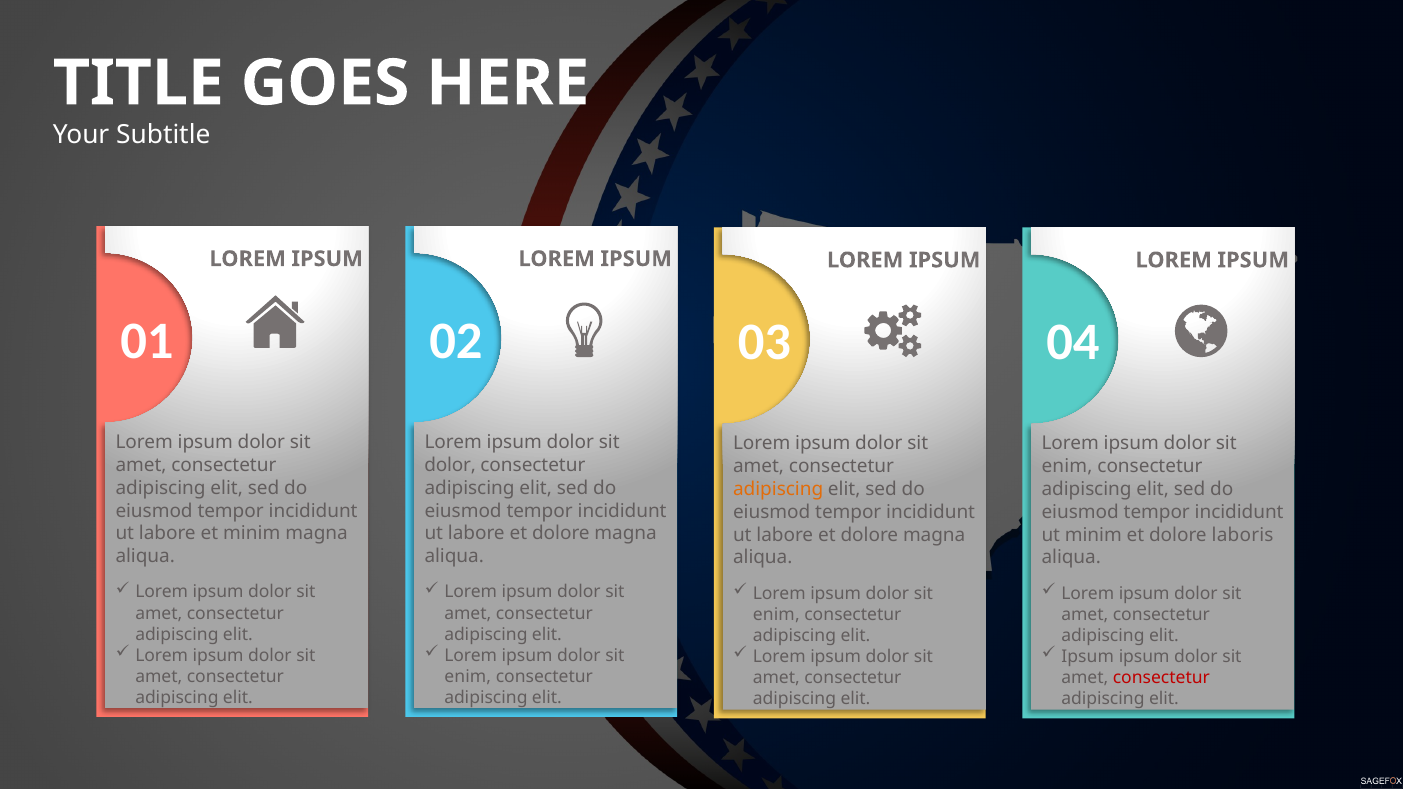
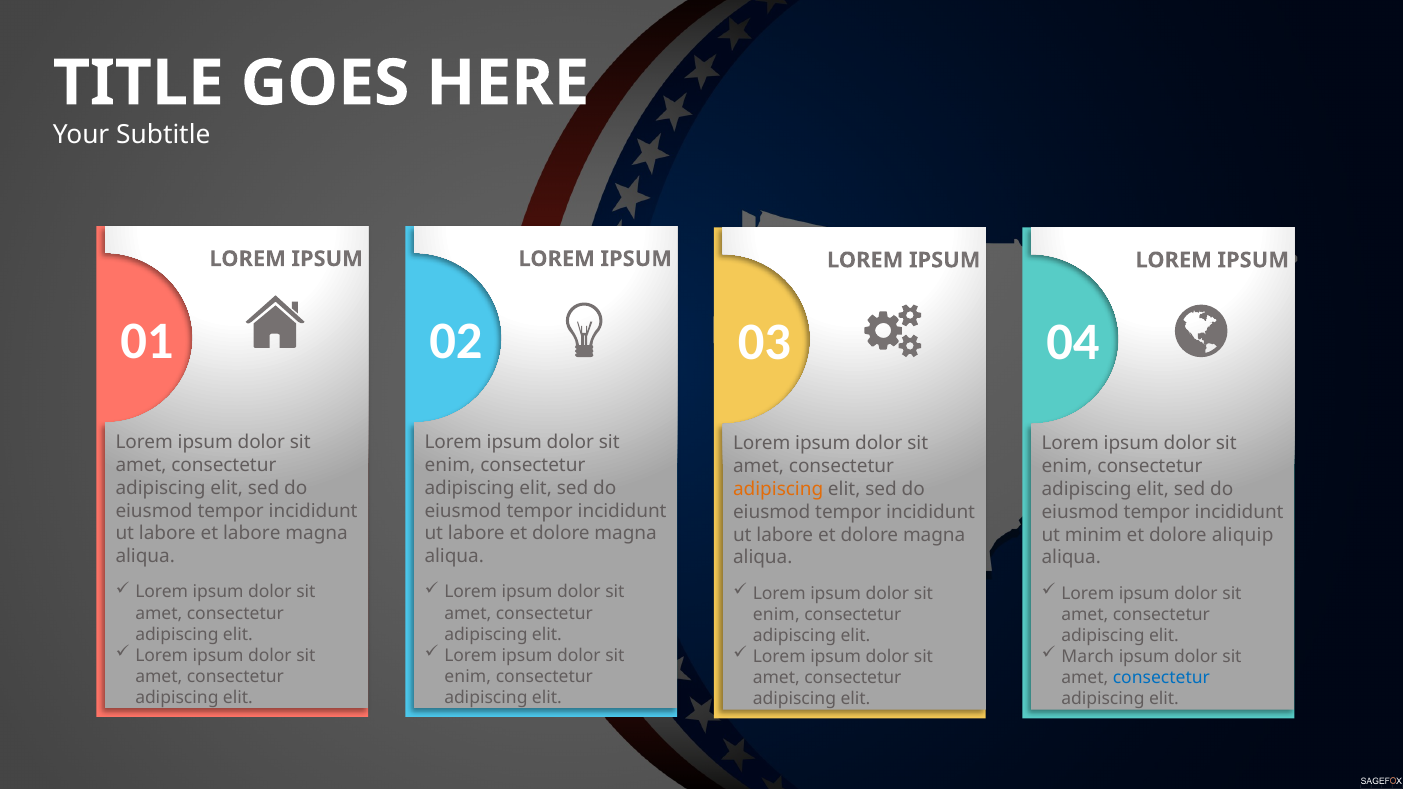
dolor at (450, 465): dolor -> enim
et minim: minim -> labore
laboris: laboris -> aliquip
Ipsum at (1088, 657): Ipsum -> March
consectetur at (1161, 678) colour: red -> blue
